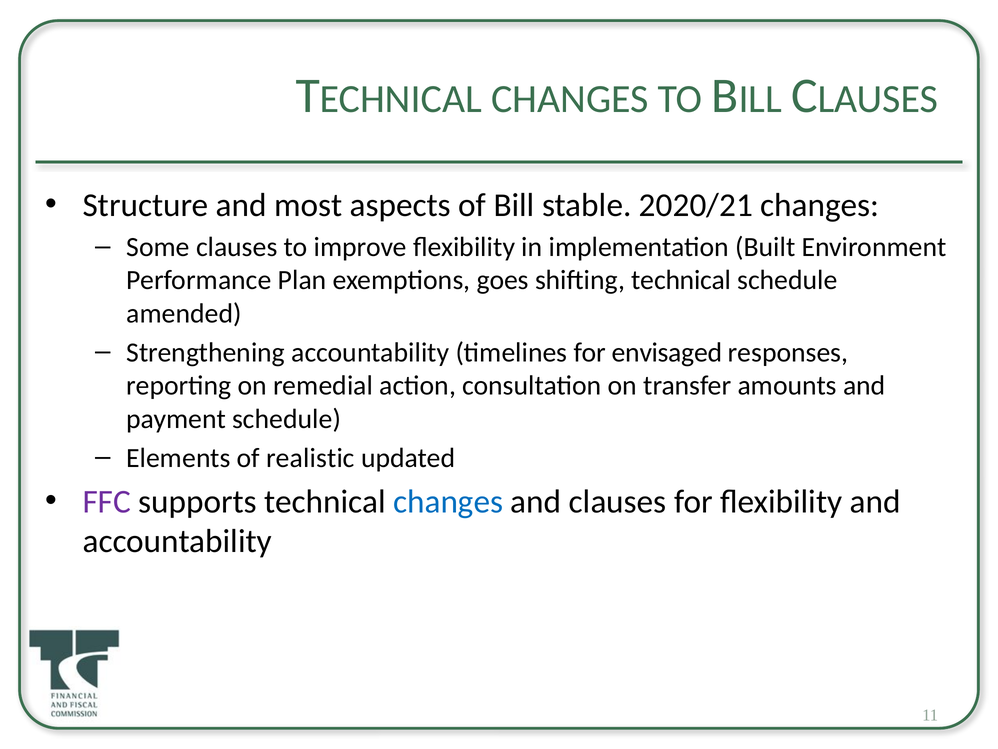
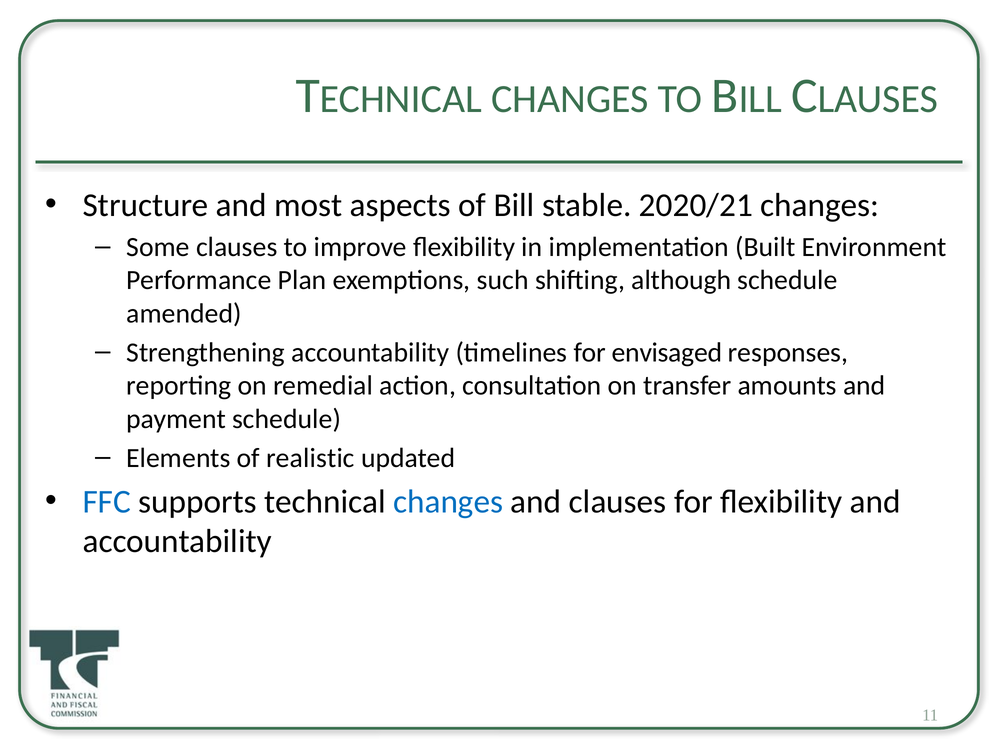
goes: goes -> such
shifting technical: technical -> although
FFC colour: purple -> blue
